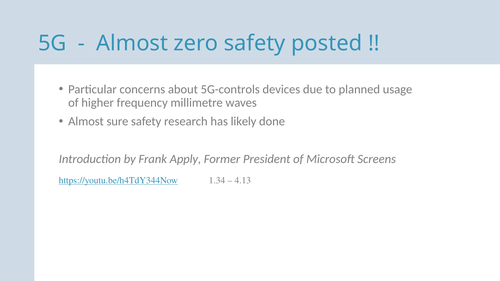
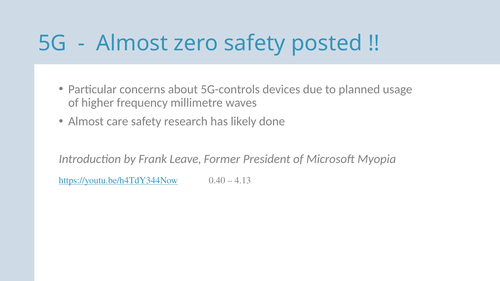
sure: sure -> care
Apply: Apply -> Leave
Screens: Screens -> Myopia
1.34: 1.34 -> 0.40
